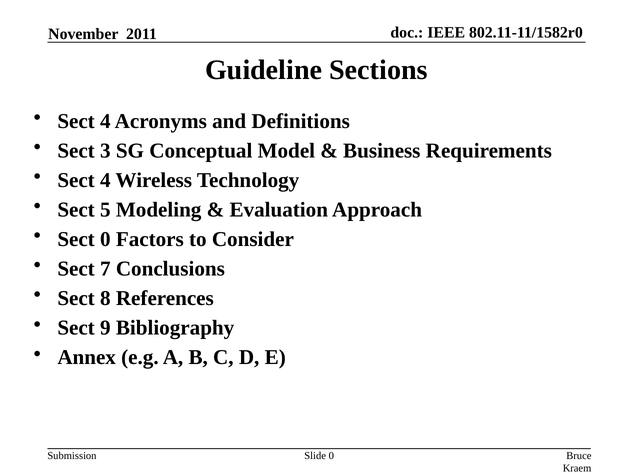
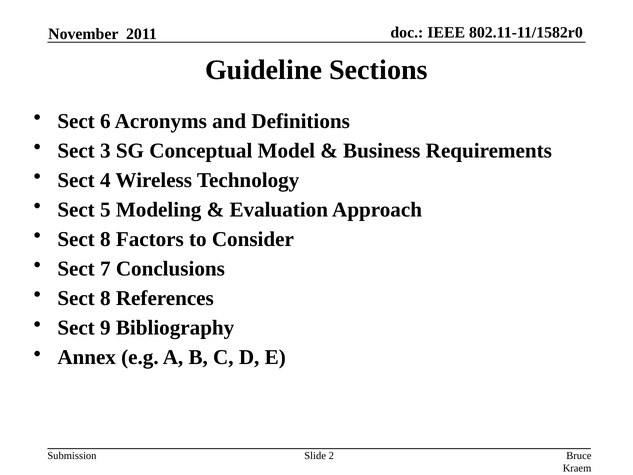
4 at (105, 121): 4 -> 6
0 at (105, 239): 0 -> 8
Slide 0: 0 -> 2
